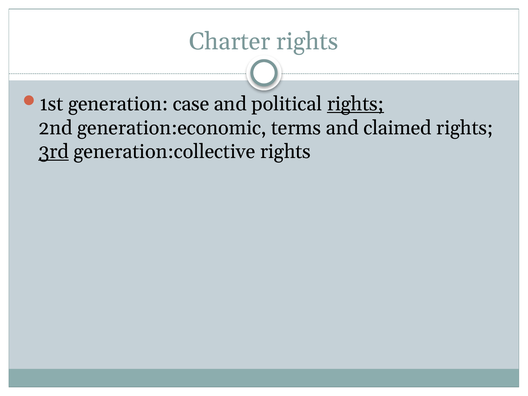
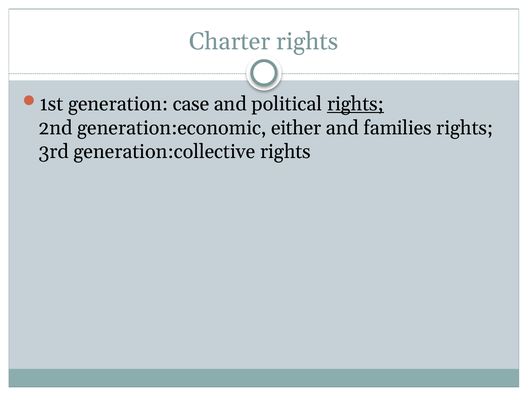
terms: terms -> either
claimed: claimed -> families
3rd underline: present -> none
